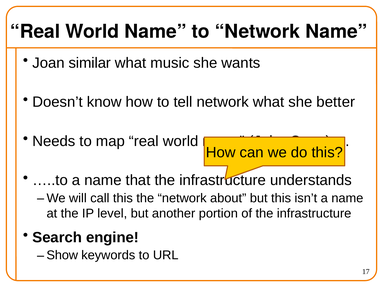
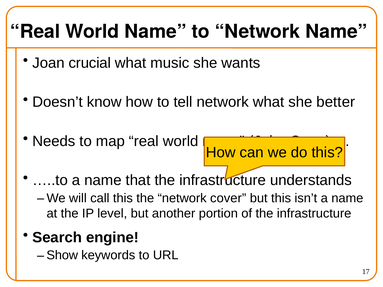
similar: similar -> crucial
about: about -> cover
